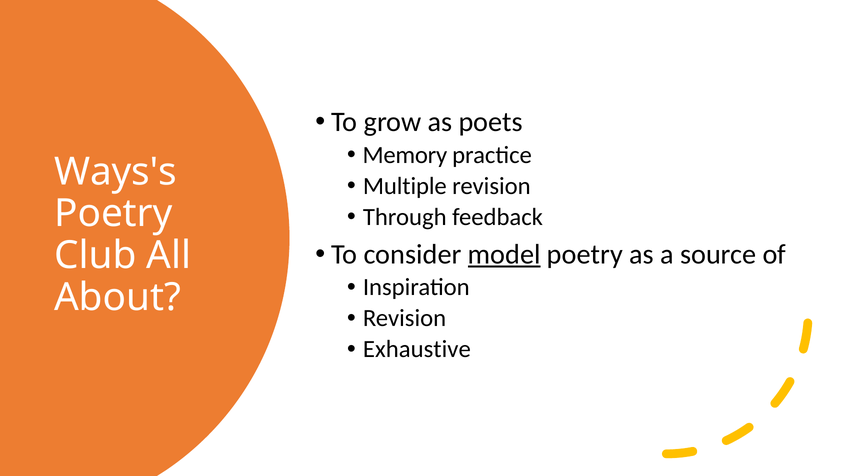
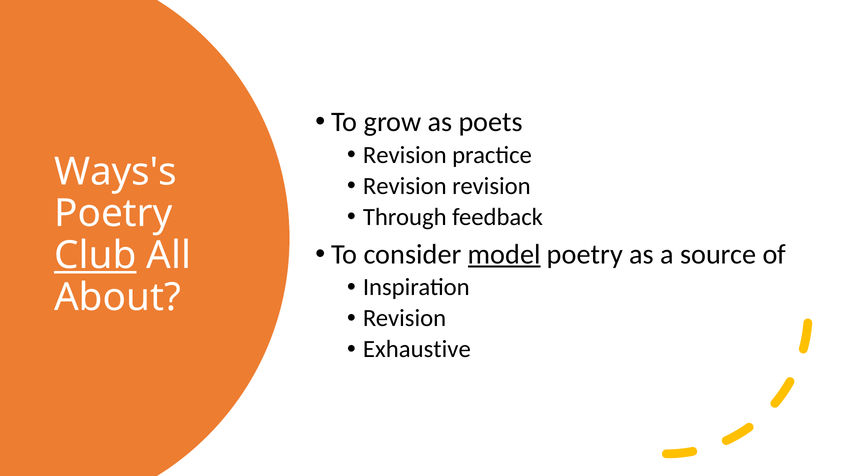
Memory at (405, 155): Memory -> Revision
Multiple at (405, 186): Multiple -> Revision
Club underline: none -> present
